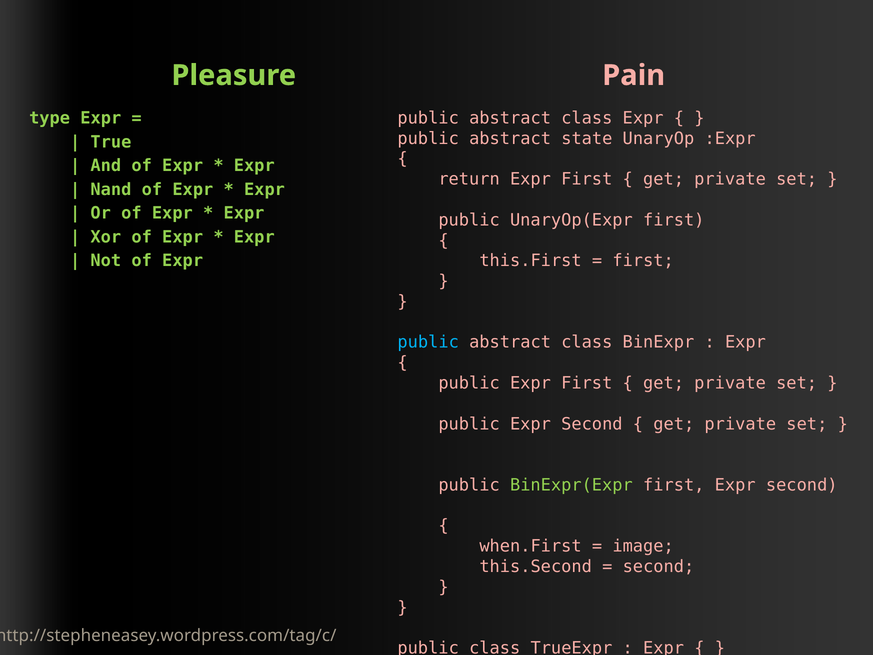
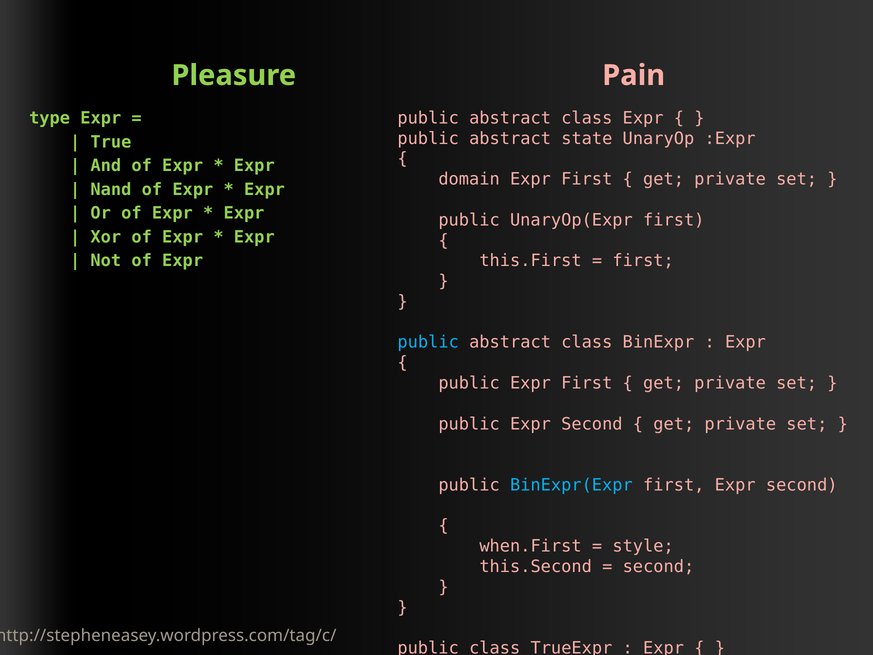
return: return -> domain
BinExpr(Expr colour: light green -> light blue
image: image -> style
